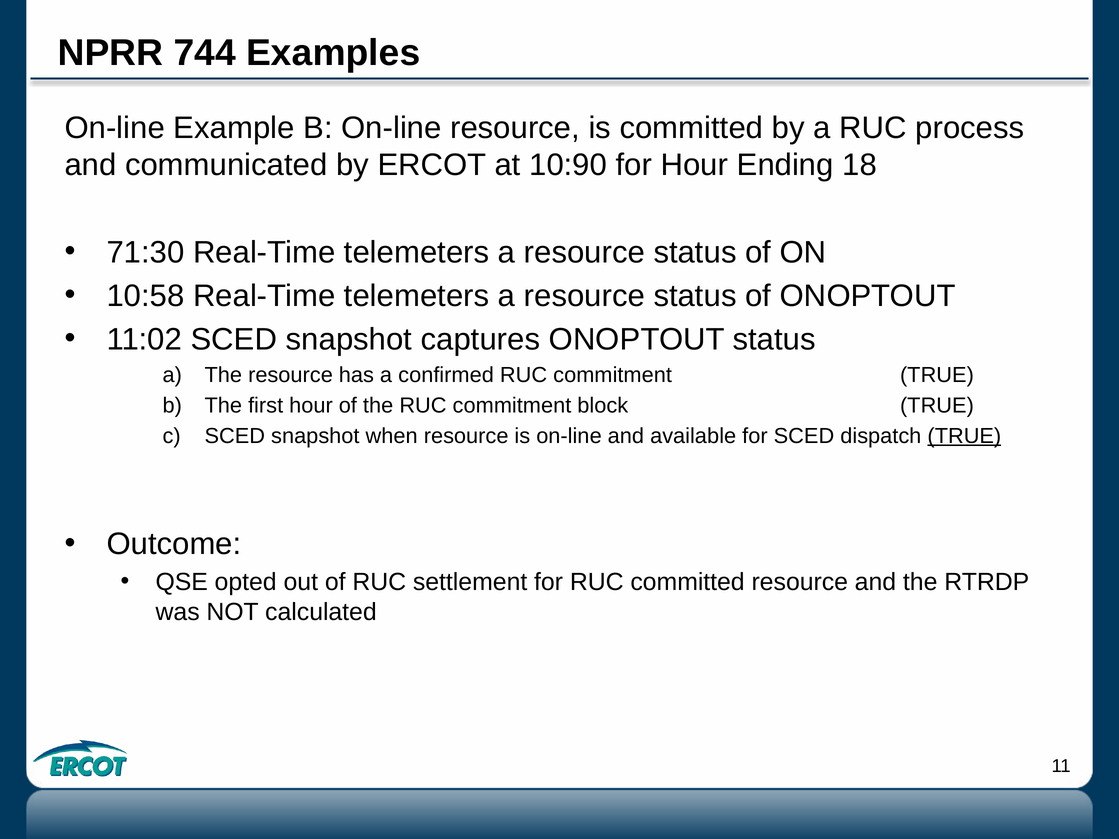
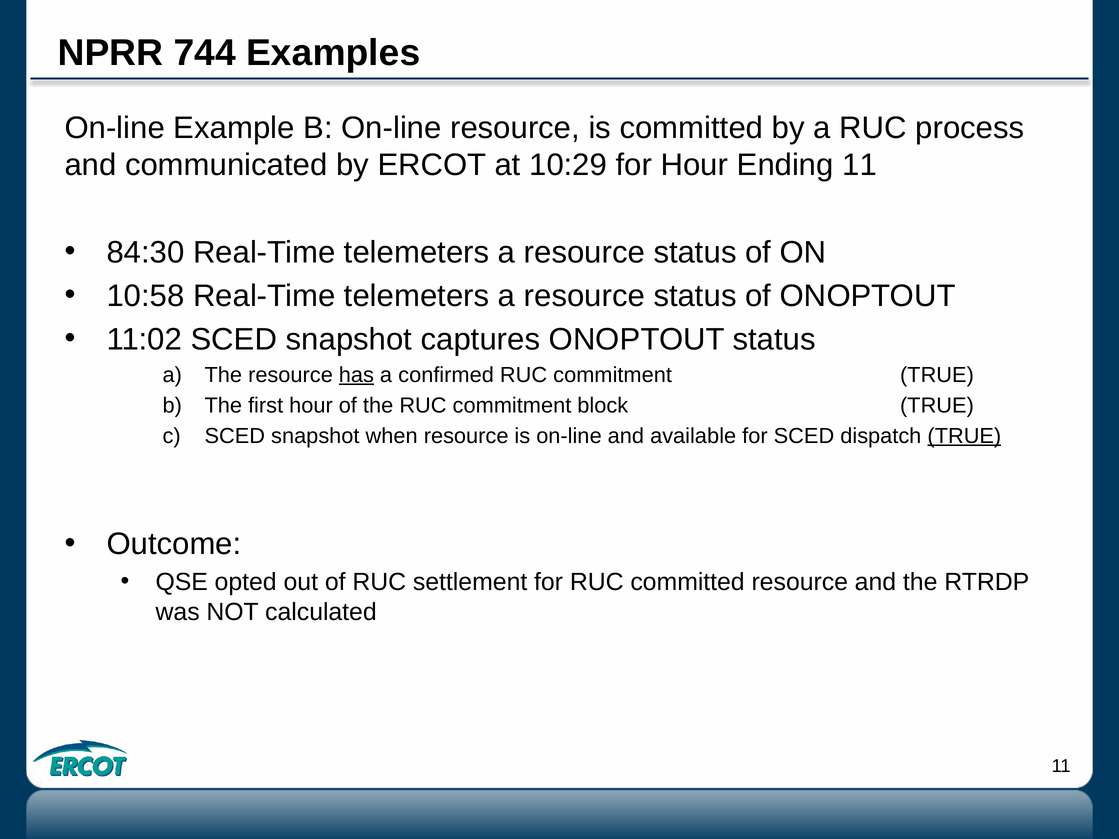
10:90: 10:90 -> 10:29
Ending 18: 18 -> 11
71:30: 71:30 -> 84:30
has underline: none -> present
